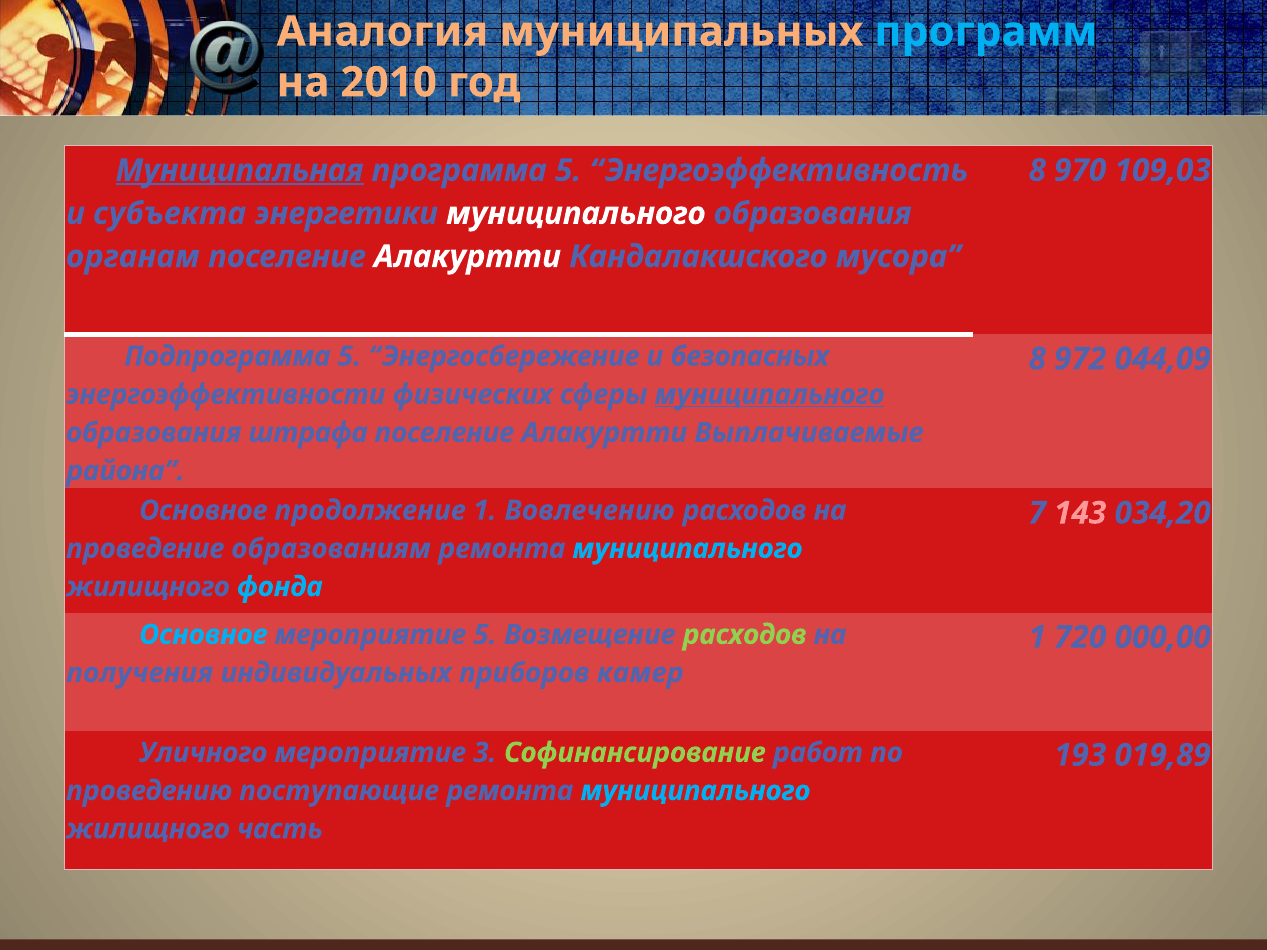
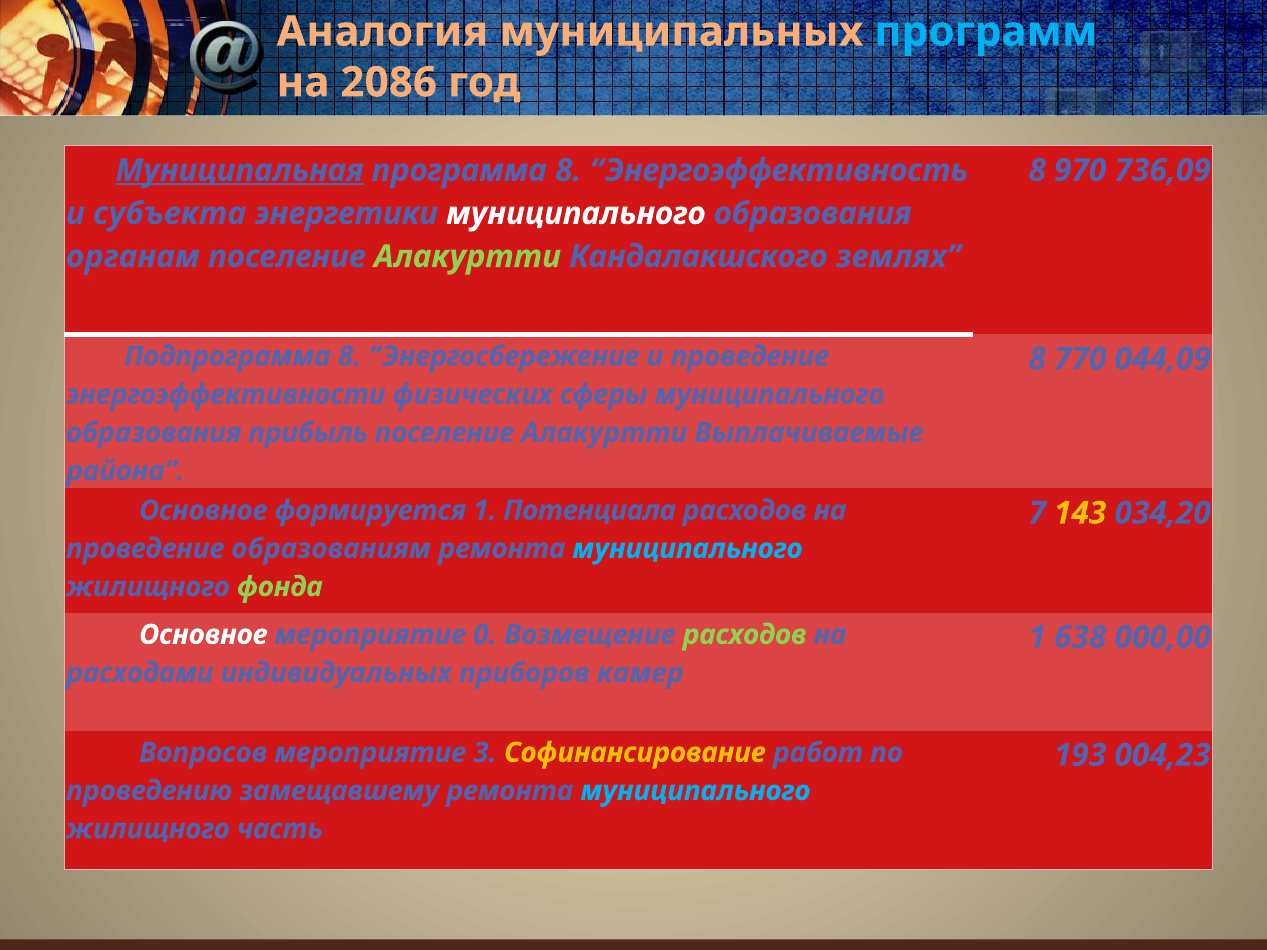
2010: 2010 -> 2086
программа 5: 5 -> 8
109,03: 109,03 -> 736,09
Алакуртти at (467, 257) colour: white -> light green
мусора: мусора -> землях
Подпрограмма 5: 5 -> 8
и безопасных: безопасных -> проведение
972: 972 -> 770
муниципального at (770, 395) underline: present -> none
штрафа: штрафа -> прибыль
продолжение: продолжение -> формируется
Вовлечению: Вовлечению -> Потенциала
143 colour: pink -> yellow
фонда colour: light blue -> light green
Основное at (203, 635) colour: light blue -> white
мероприятие 5: 5 -> 0
720: 720 -> 638
получения: получения -> расходами
Уличного: Уличного -> Вопросов
Софинансирование colour: light green -> yellow
019,89: 019,89 -> 004,23
поступающие: поступающие -> замещавшему
